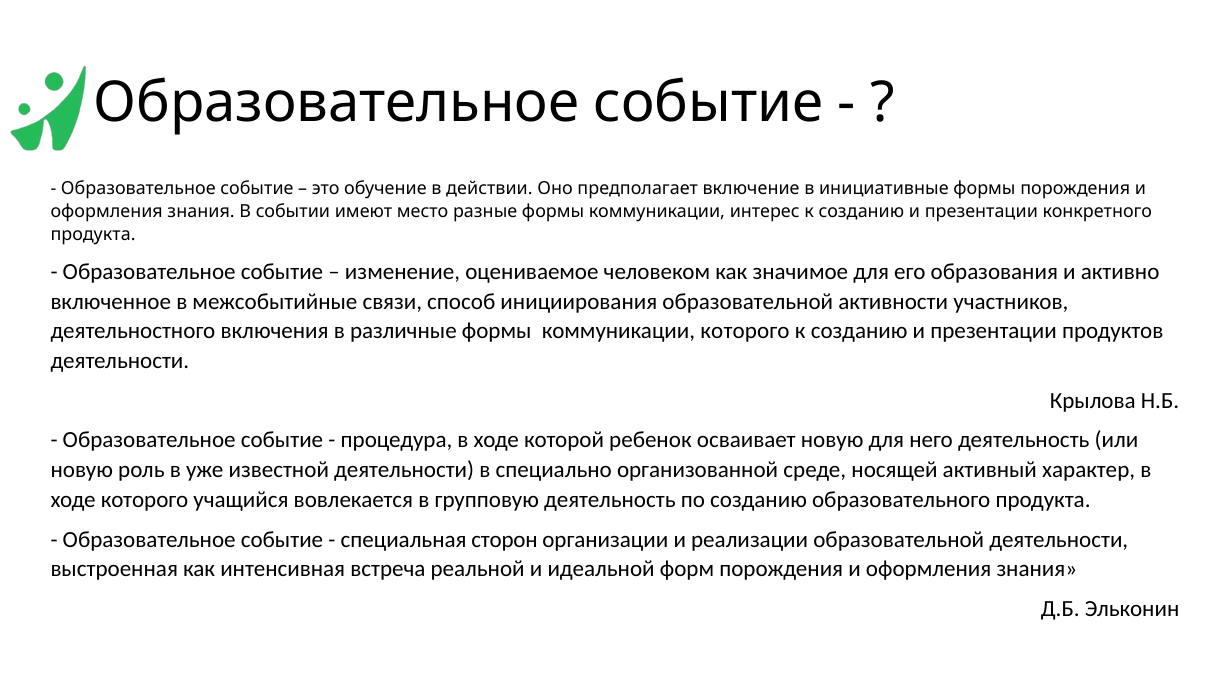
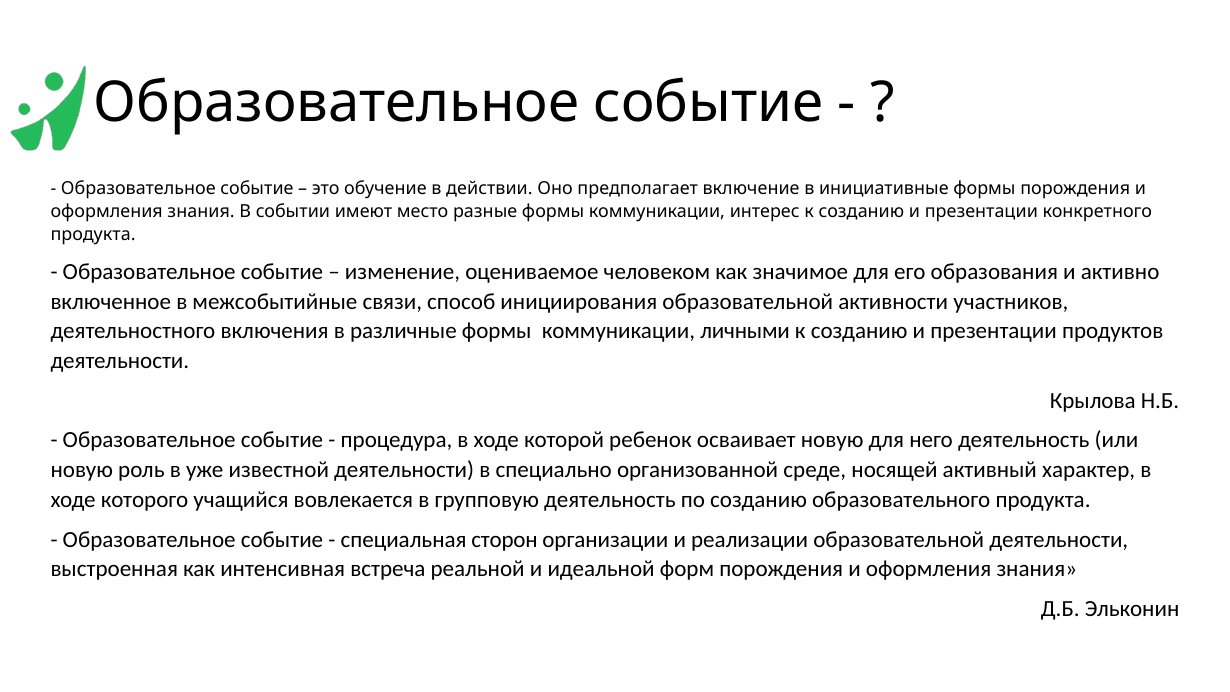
коммуникации которого: которого -> личными
